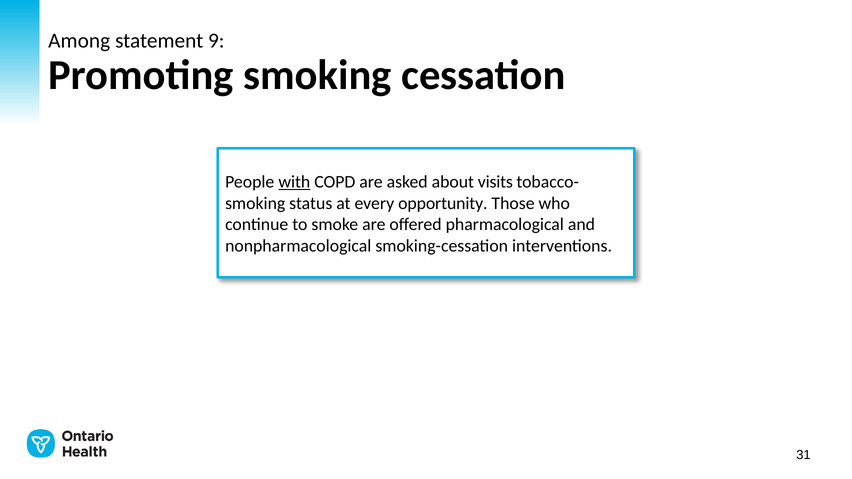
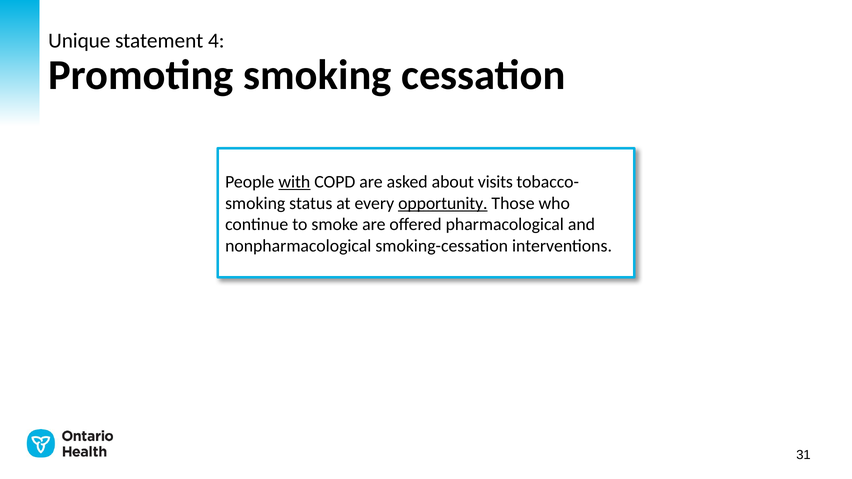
Among: Among -> Unique
9: 9 -> 4
opportunity underline: none -> present
